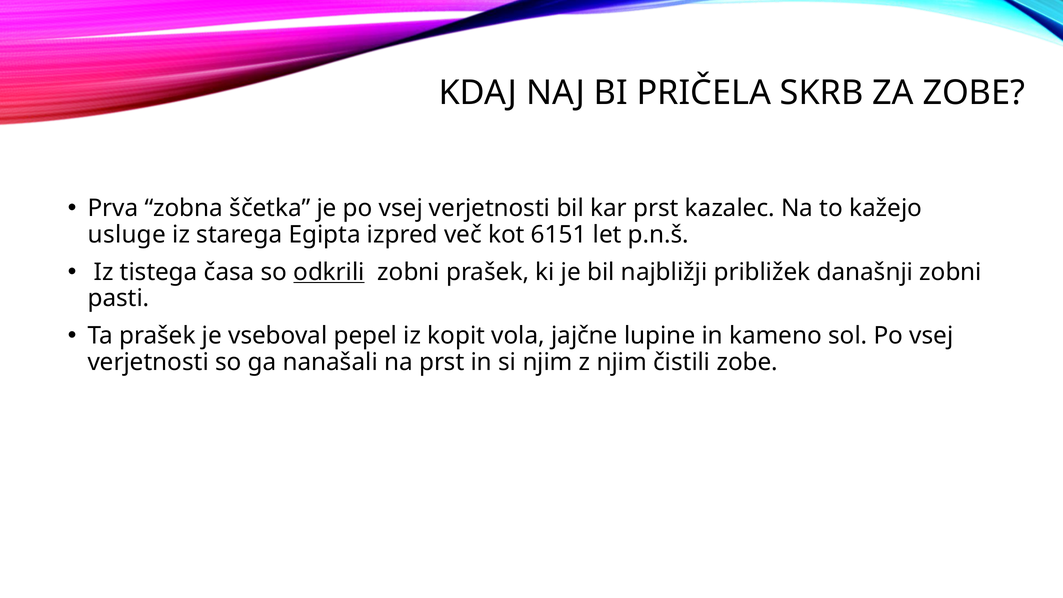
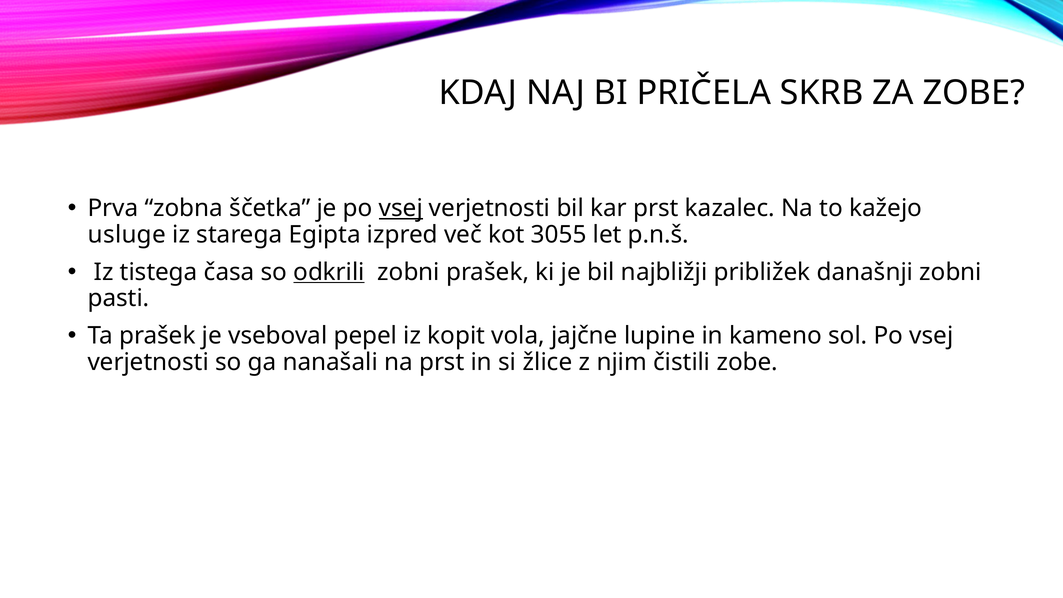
vsej at (401, 208) underline: none -> present
6151: 6151 -> 3055
si njim: njim -> žlice
